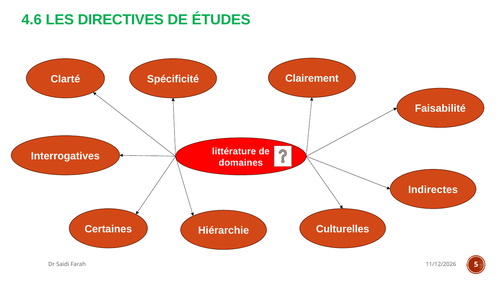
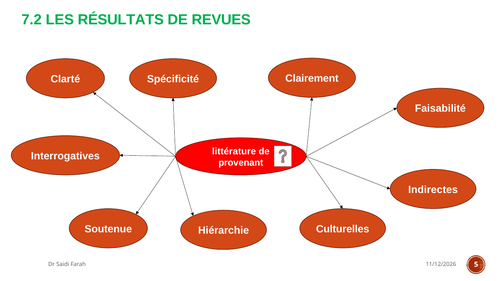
4.6: 4.6 -> 7.2
DIRECTIVES: DIRECTIVES -> RÉSULTATS
ÉTUDES: ÉTUDES -> REVUES
domaines: domaines -> provenant
Certaines: Certaines -> Soutenue
